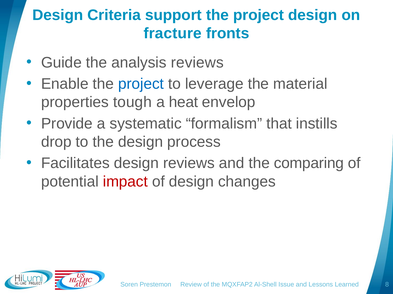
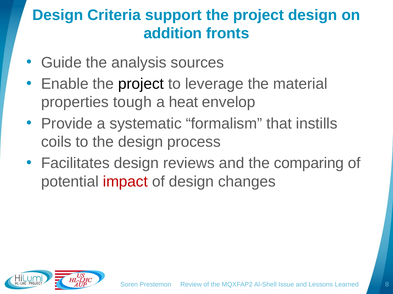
fracture: fracture -> addition
analysis reviews: reviews -> sources
project at (141, 84) colour: blue -> black
drop: drop -> coils
